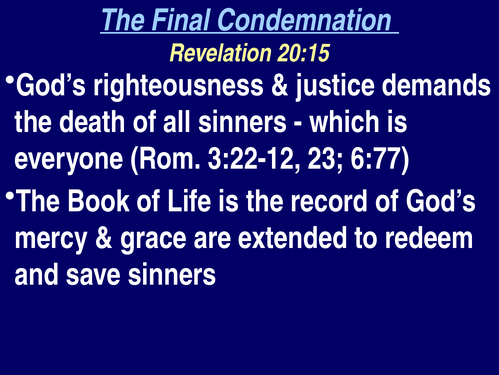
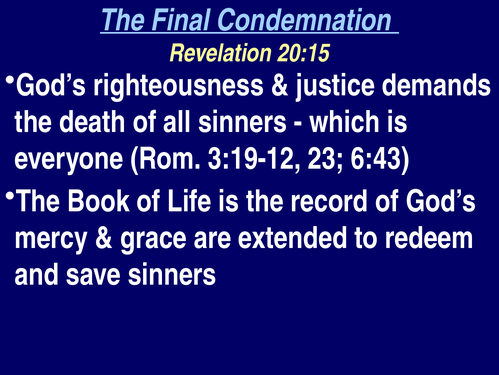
3:22-12: 3:22-12 -> 3:19-12
6:77: 6:77 -> 6:43
